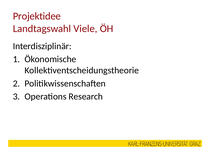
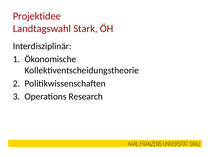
Viele: Viele -> Stark
